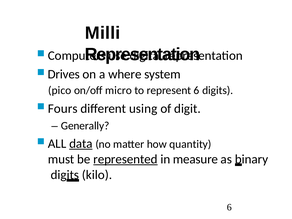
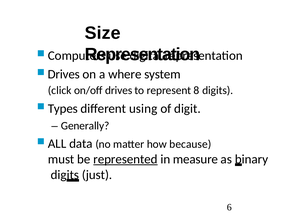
Milli: Milli -> Size
pico: pico -> click
on/off micro: micro -> drives
represent 6: 6 -> 8
Fours: Fours -> Types
data underline: present -> none
quantity: quantity -> because
kilo: kilo -> just
